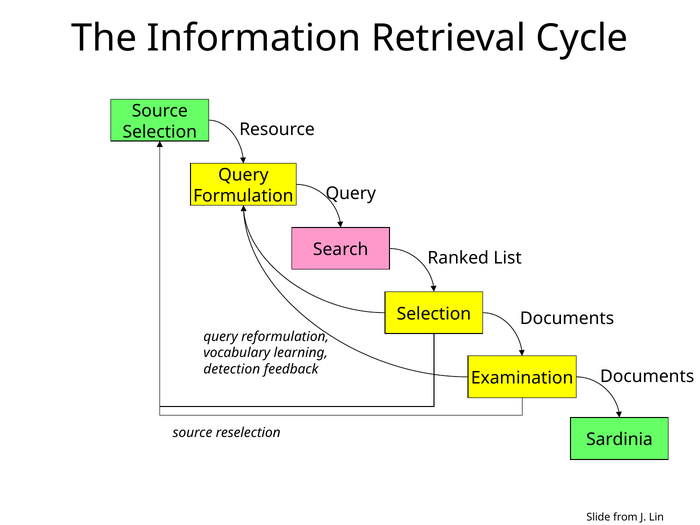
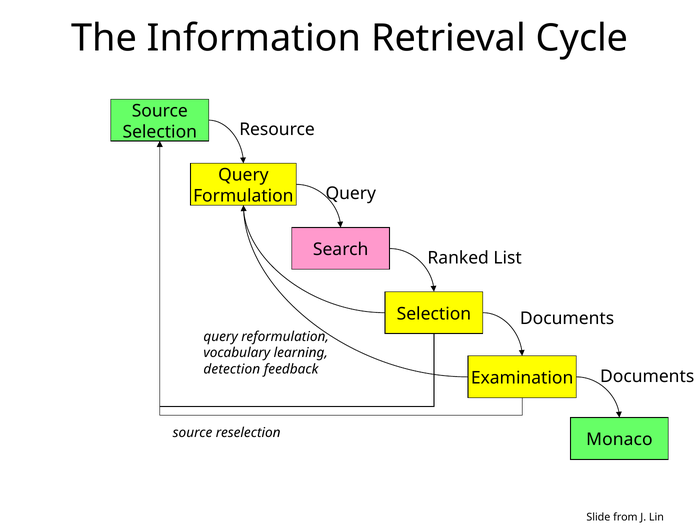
Sardinia: Sardinia -> Monaco
